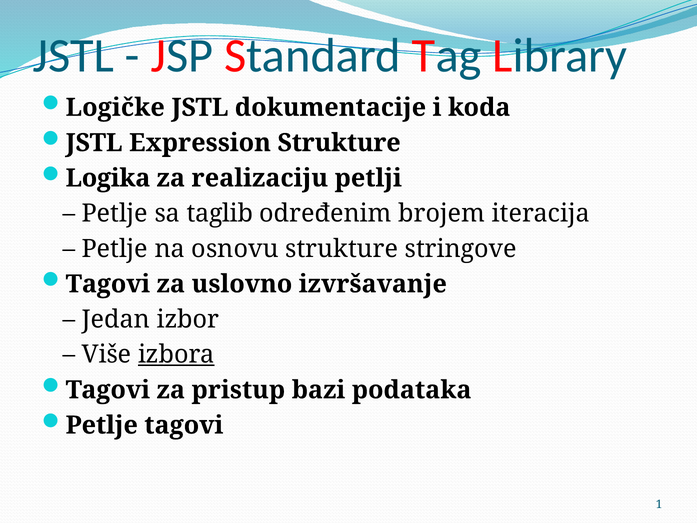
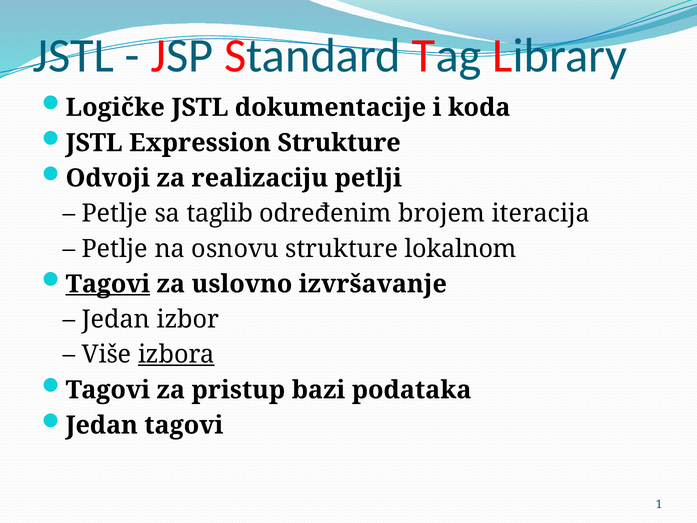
Logika: Logika -> Odvoji
stringove: stringove -> lokalnom
Tagovi at (108, 284) underline: none -> present
Petlje at (102, 425): Petlje -> Jedan
